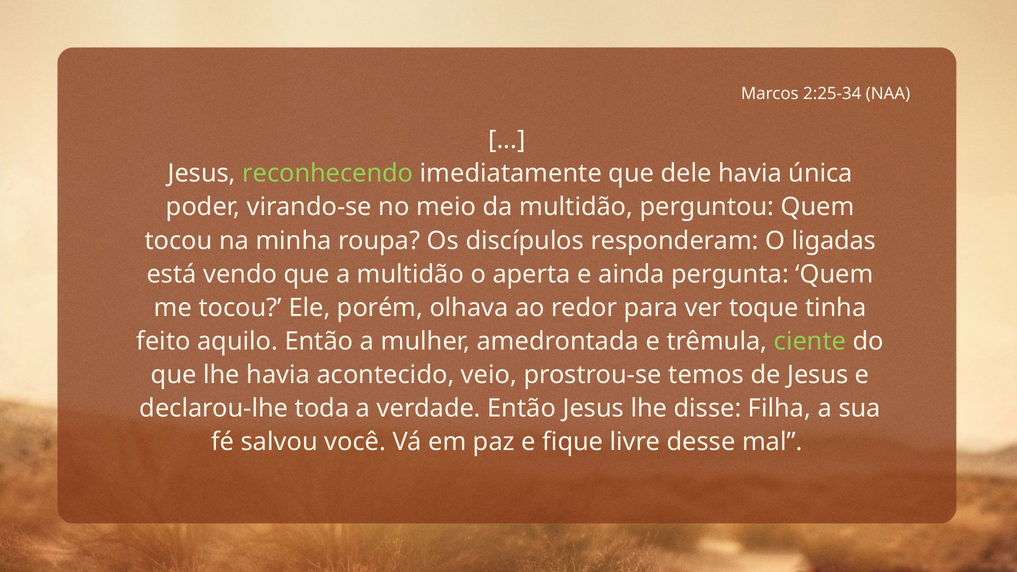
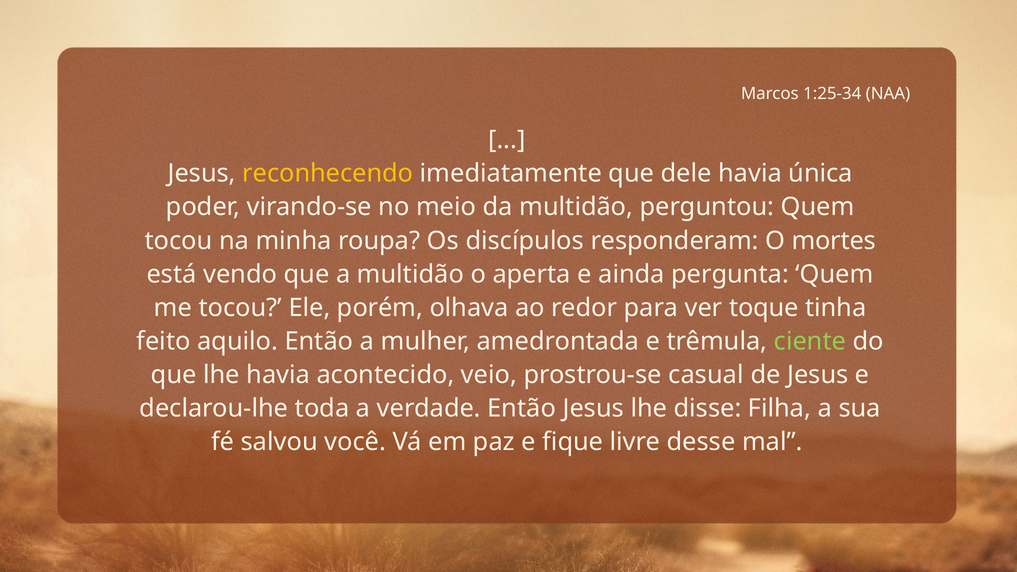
2:25-34: 2:25-34 -> 1:25-34
reconhecendo colour: light green -> yellow
ligadas: ligadas -> mortes
temos: temos -> casual
